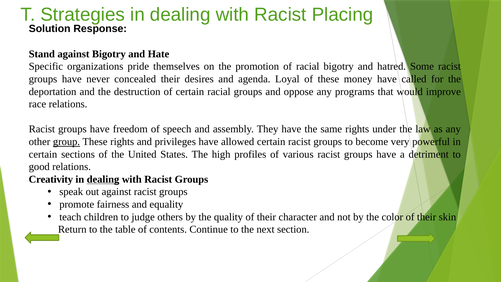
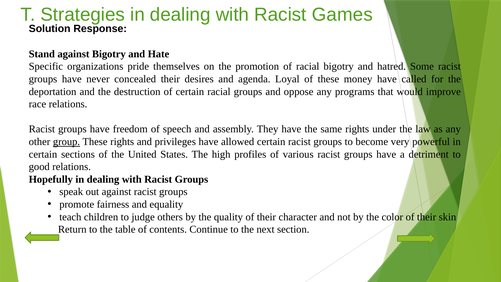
Placing: Placing -> Games
Creativity: Creativity -> Hopefully
dealing at (103, 179) underline: present -> none
